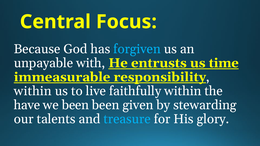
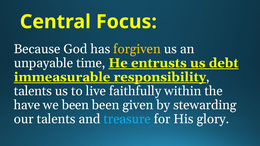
forgiven colour: light blue -> yellow
with: with -> time
time: time -> debt
within at (33, 91): within -> talents
